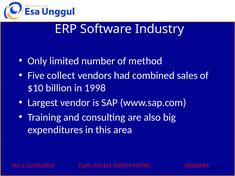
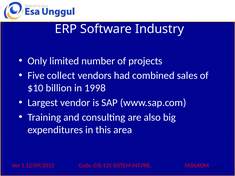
method: method -> projects
